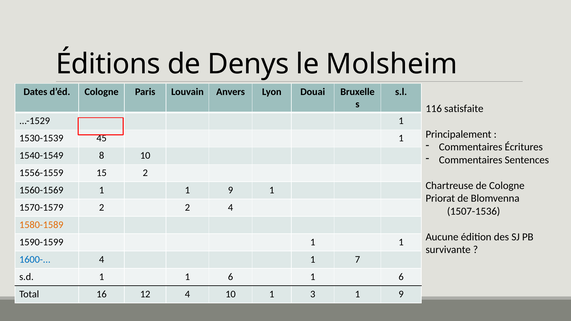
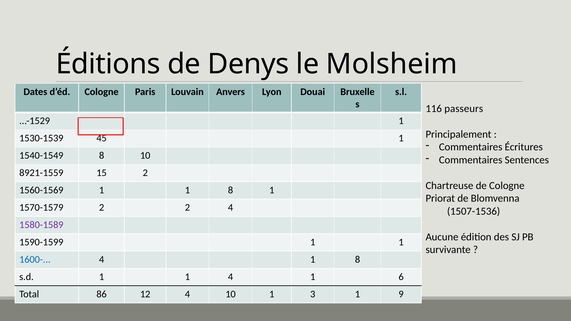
satisfaite: satisfaite -> passeurs
1556-1559: 1556-1559 -> 8921-1559
1 1 9: 9 -> 8
1580-1589 colour: orange -> purple
4 1 7: 7 -> 8
1 1 6: 6 -> 4
16: 16 -> 86
